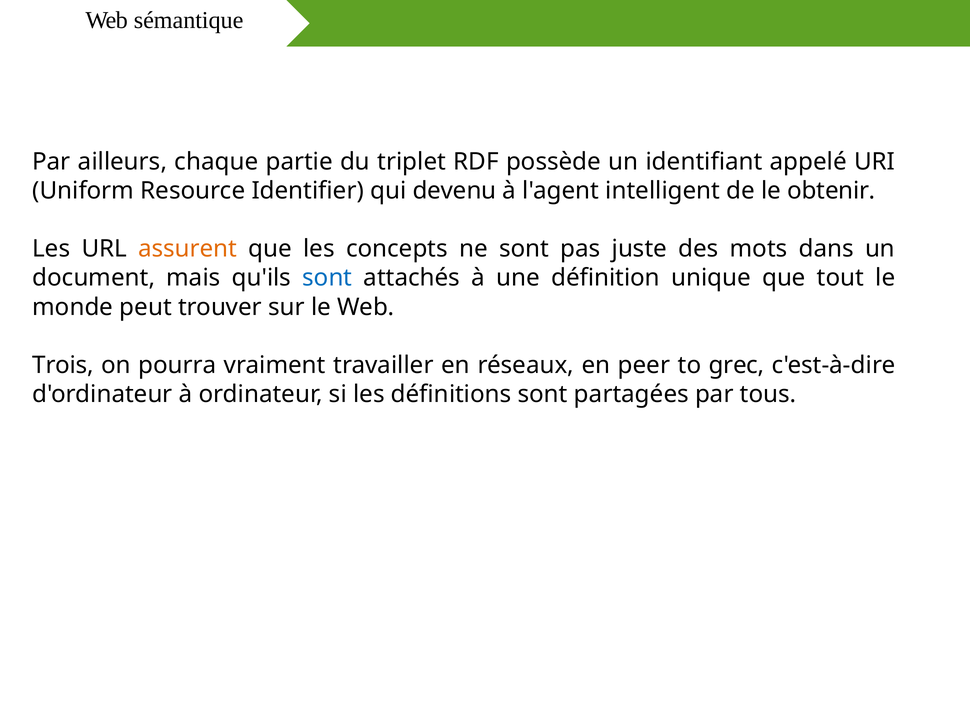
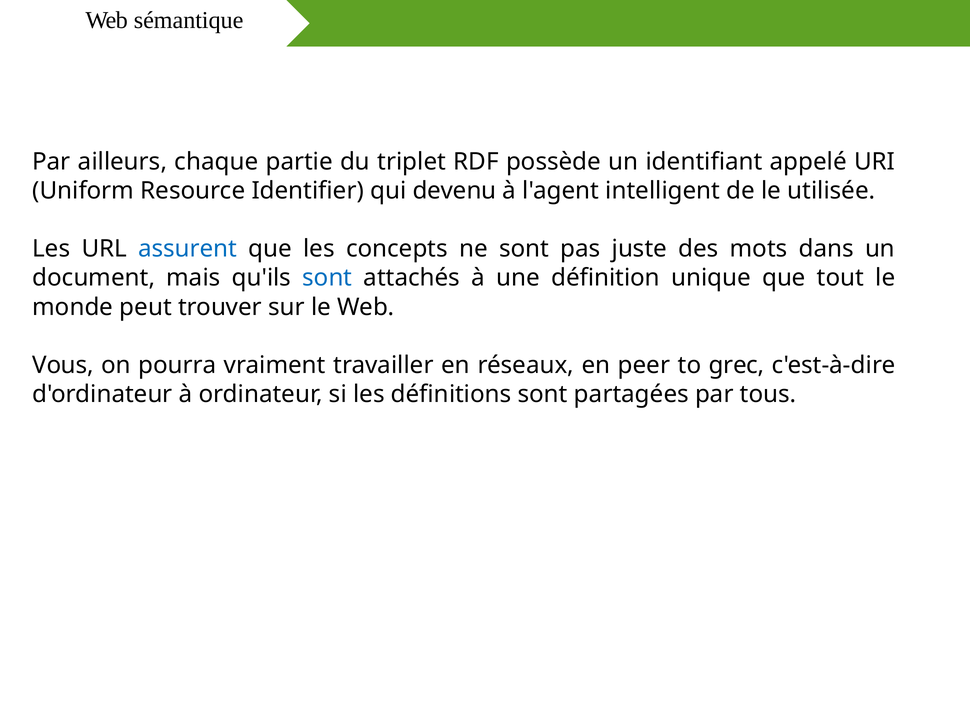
obtenir: obtenir -> utilisée
assurent colour: orange -> blue
Trois: Trois -> Vous
